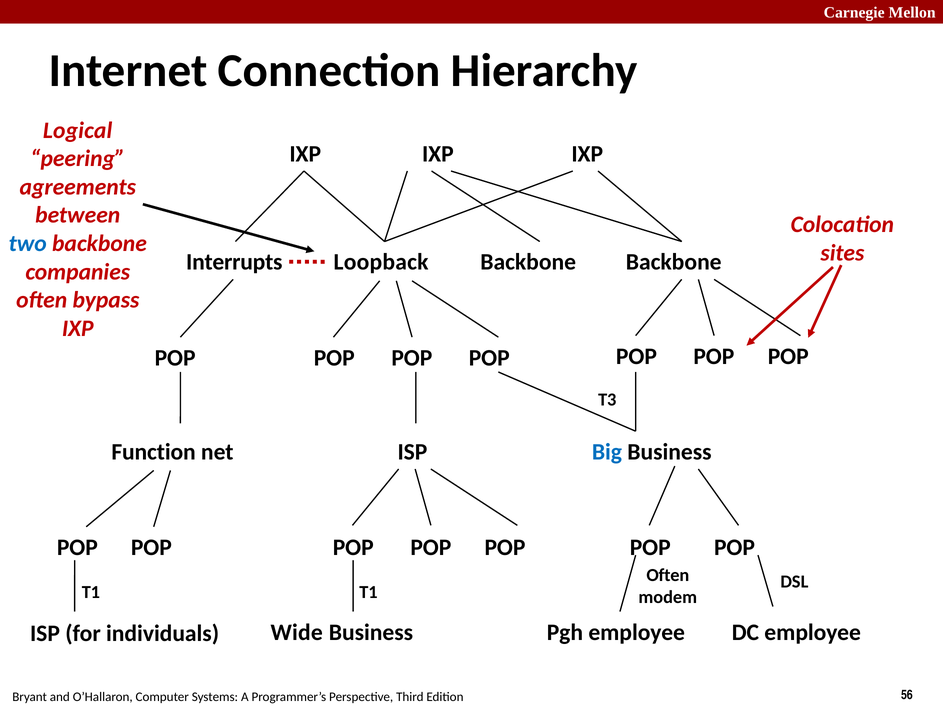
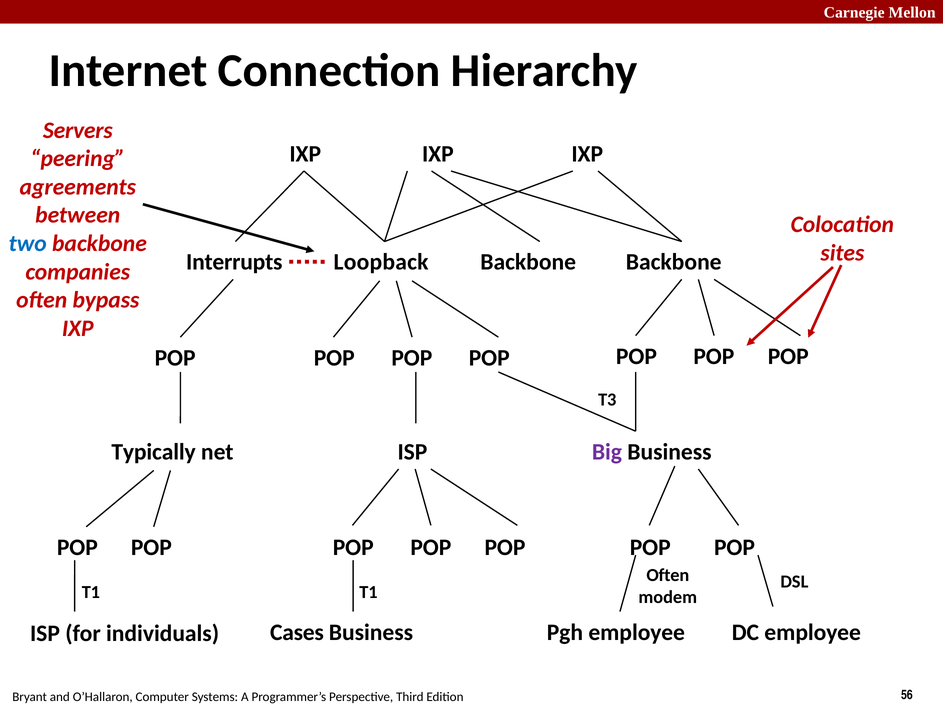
Logical: Logical -> Servers
Function: Function -> Typically
Big colour: blue -> purple
Wide: Wide -> Cases
